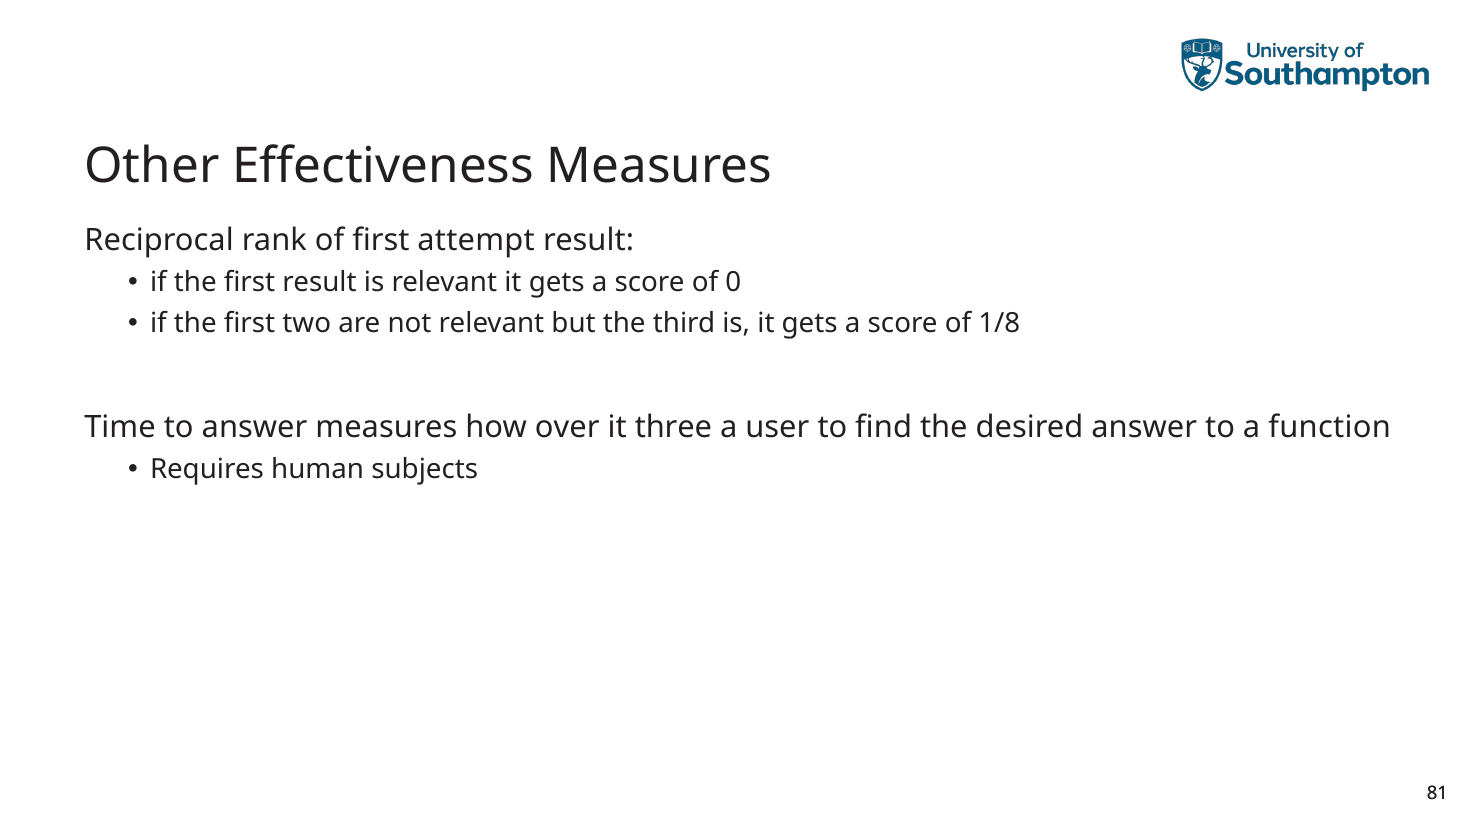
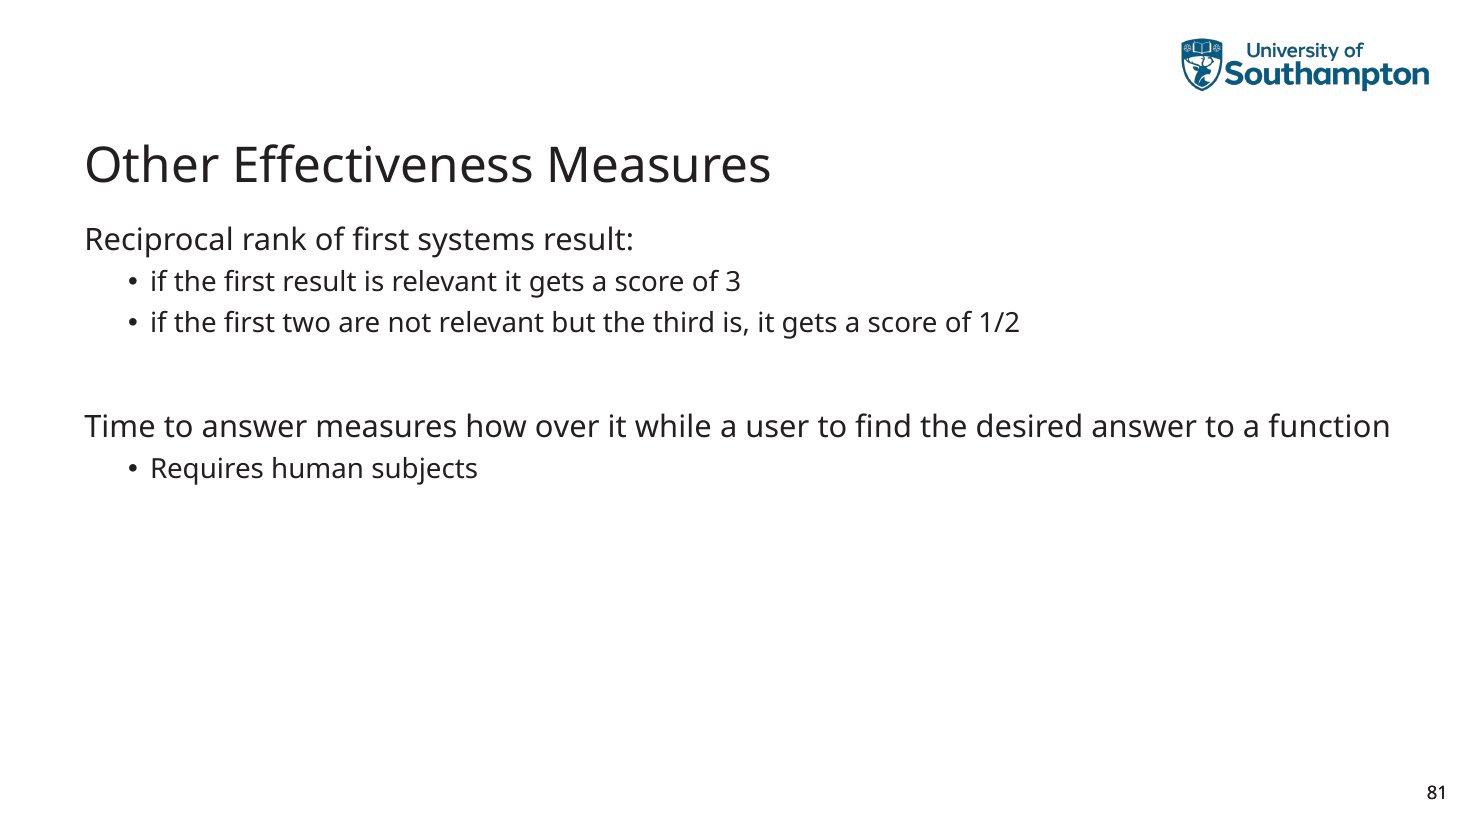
attempt: attempt -> systems
0: 0 -> 3
1/8: 1/8 -> 1/2
three: three -> while
